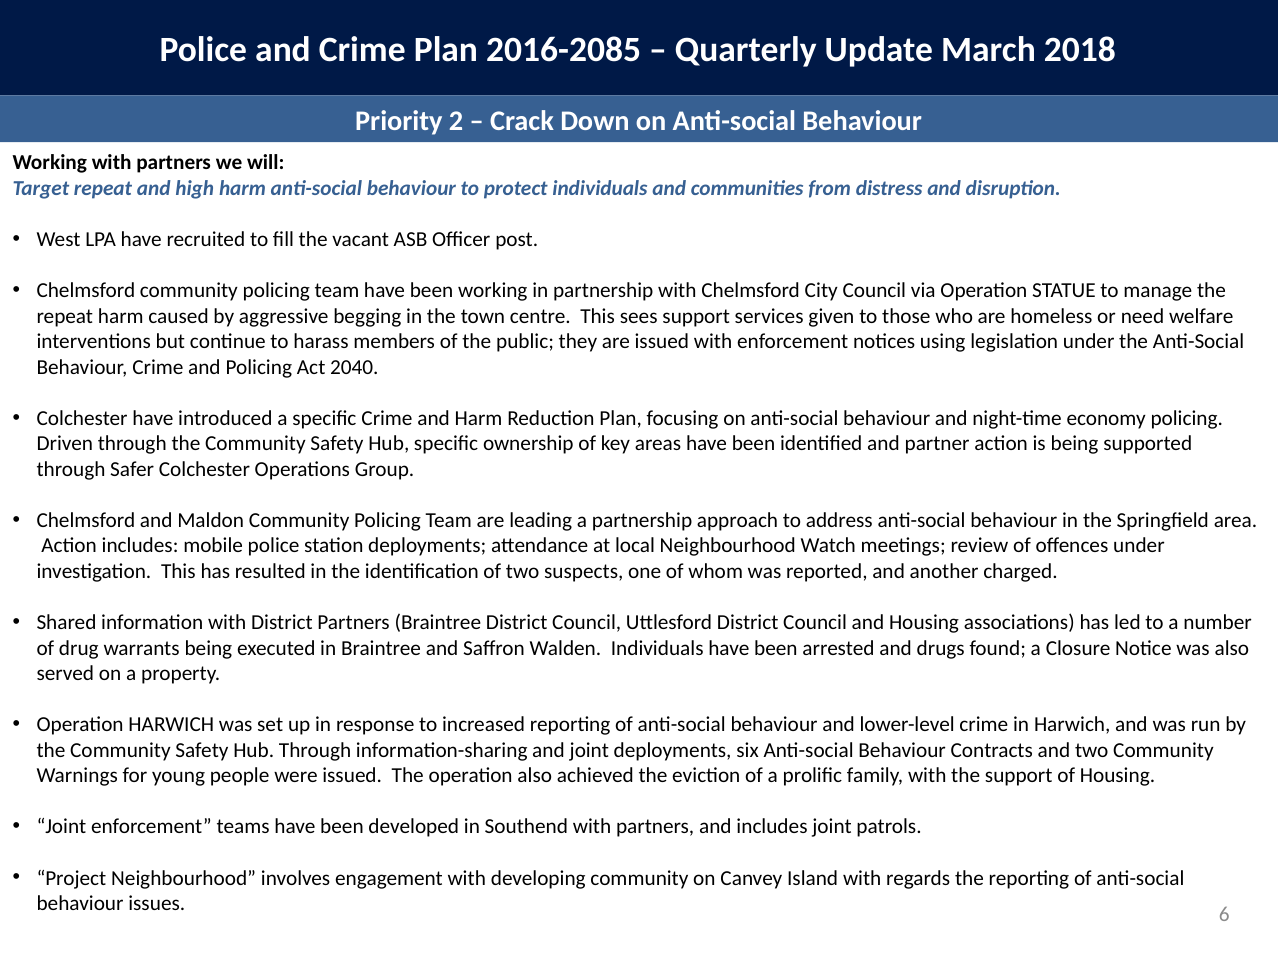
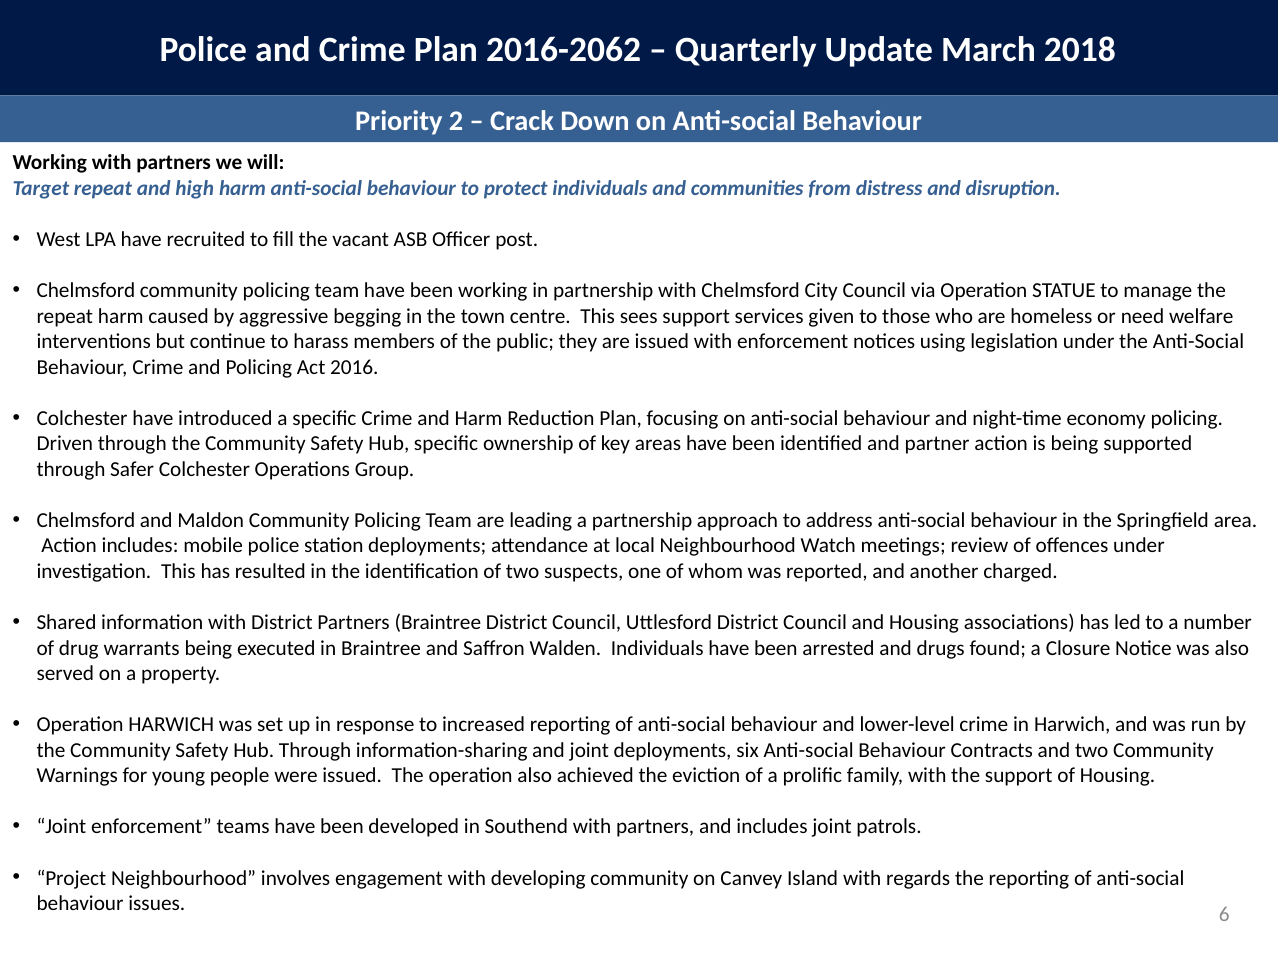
2016-2085: 2016-2085 -> 2016-2062
2040: 2040 -> 2016
